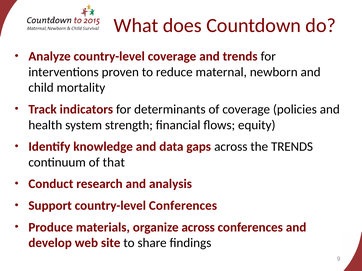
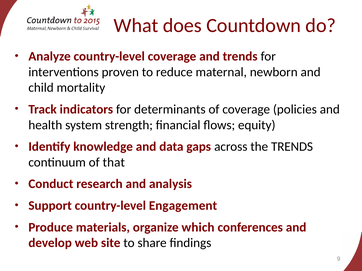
country-level Conferences: Conferences -> Engagement
organize across: across -> which
